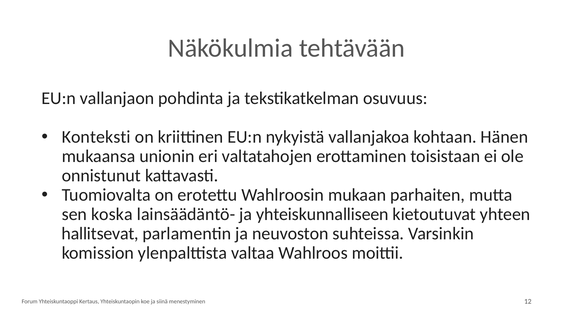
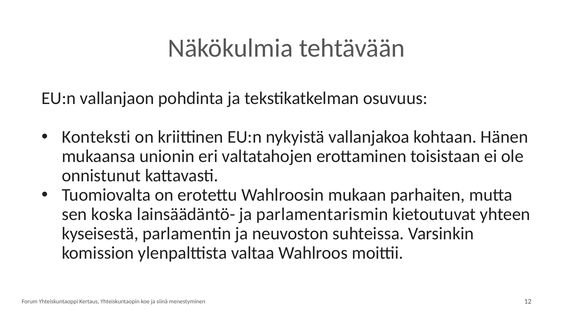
yhteiskunnalliseen: yhteiskunnalliseen -> parlamentarismin
hallitsevat: hallitsevat -> kyseisestä
